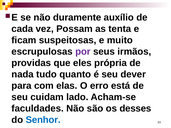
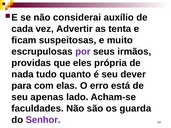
duramente: duramente -> considerai
Possam: Possam -> Advertir
cuidam: cuidam -> apenas
desses: desses -> guarda
Senhor colour: blue -> purple
